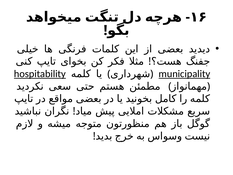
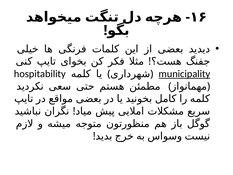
hospitability underline: present -> none
